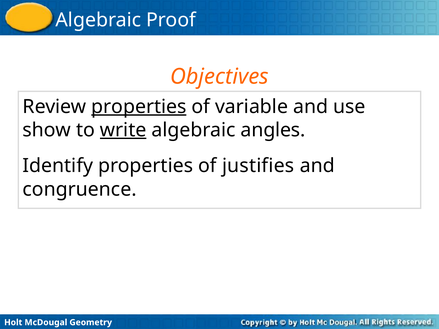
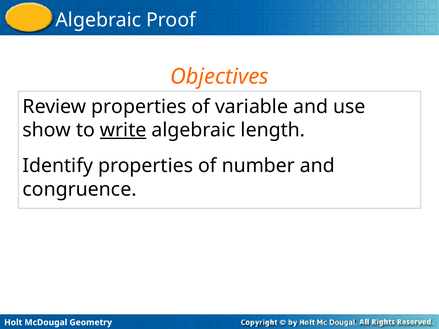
properties at (139, 107) underline: present -> none
angles: angles -> length
justifies: justifies -> number
